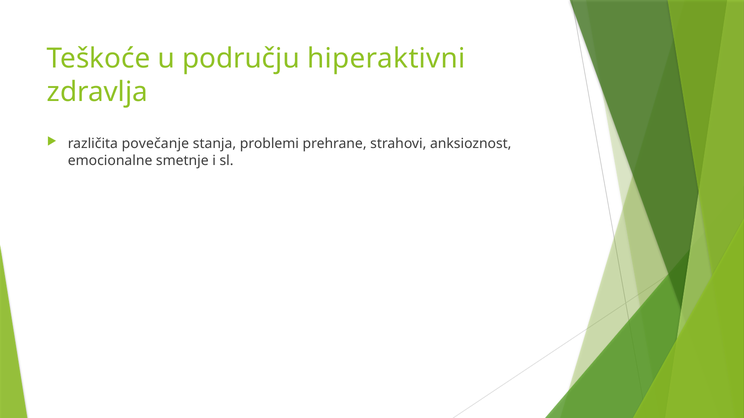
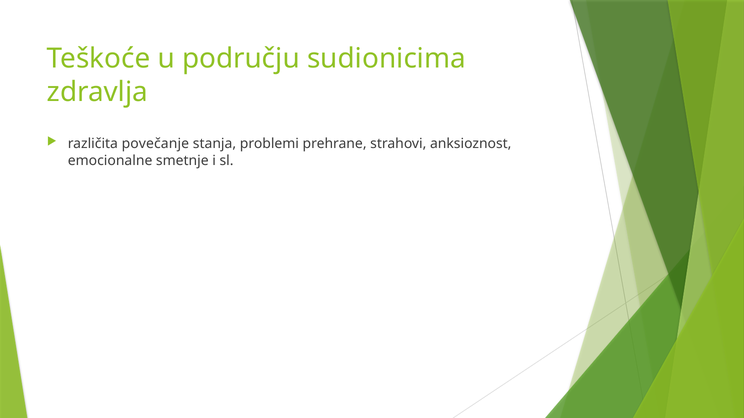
hiperaktivni: hiperaktivni -> sudionicima
